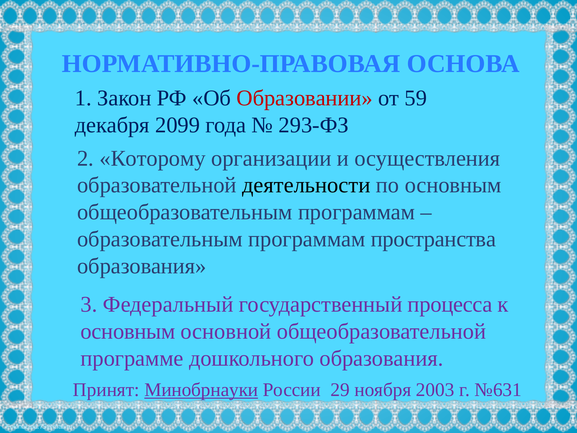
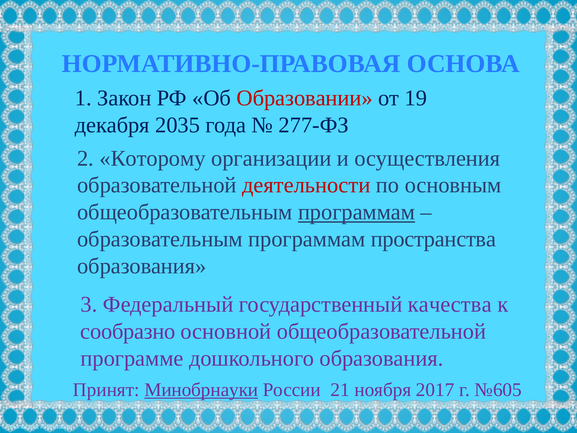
59: 59 -> 19
2099: 2099 -> 2035
293-ФЗ: 293-ФЗ -> 277-ФЗ
деятельности colour: black -> red
программам at (356, 212) underline: none -> present
процесса: процесса -> качества
основным at (128, 331): основным -> сообразно
29: 29 -> 21
2003: 2003 -> 2017
№631: №631 -> №605
